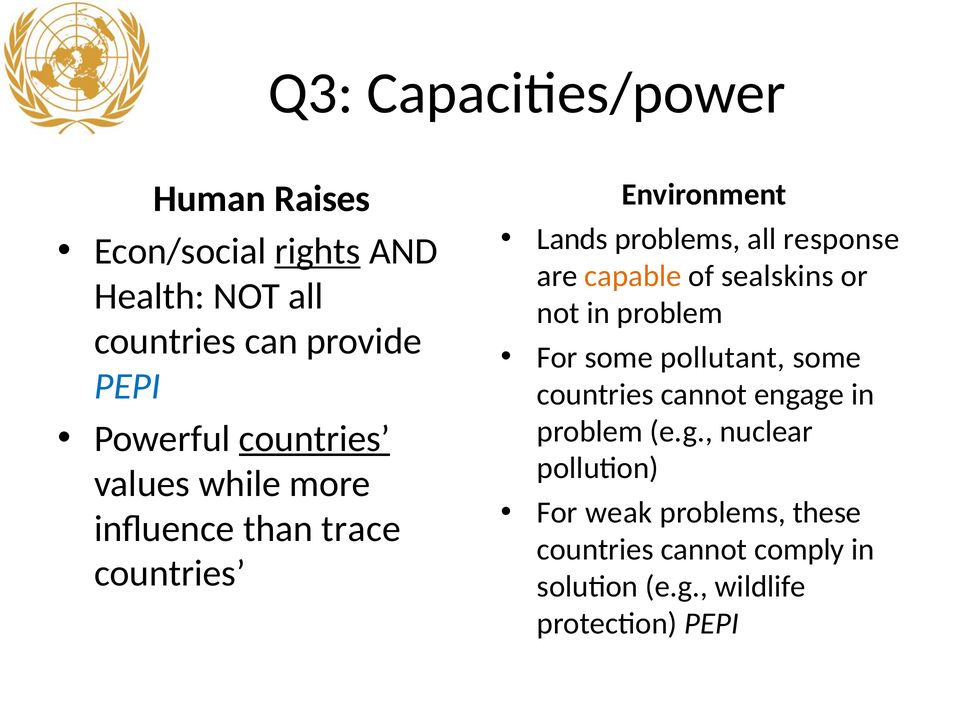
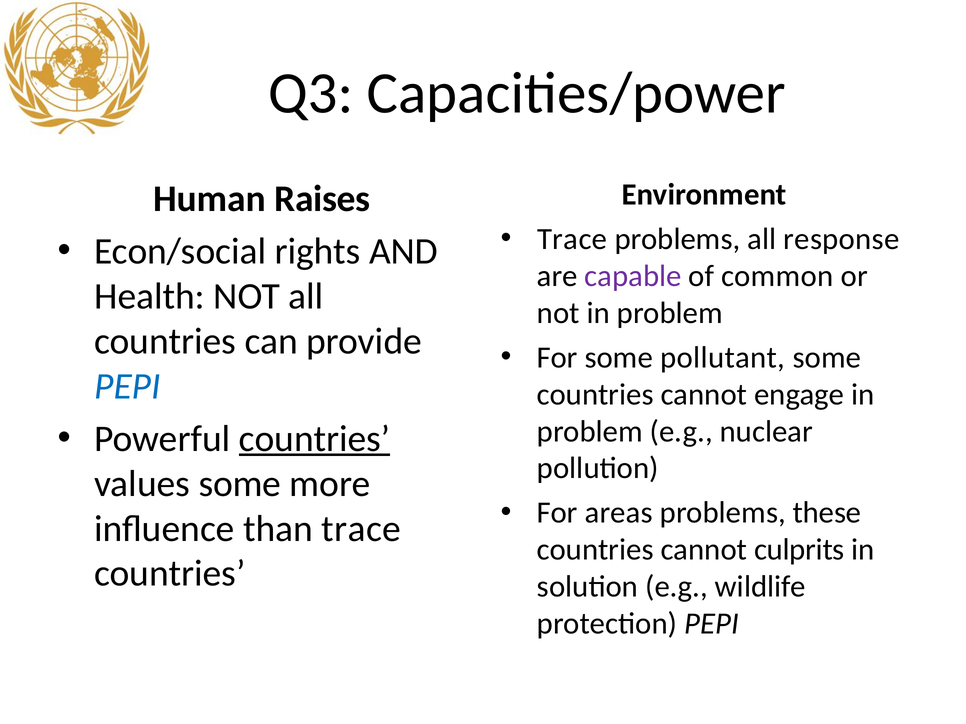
Lands at (572, 239): Lands -> Trace
rights underline: present -> none
capable colour: orange -> purple
sealskins: sealskins -> common
values while: while -> some
weak: weak -> areas
comply: comply -> culprits
